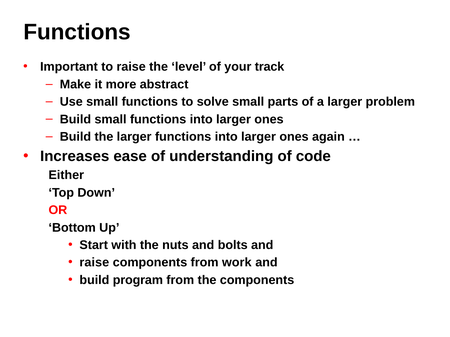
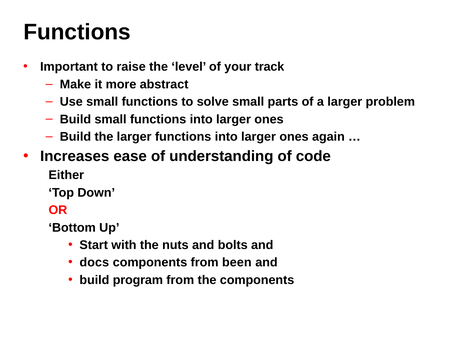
raise at (94, 263): raise -> docs
work: work -> been
